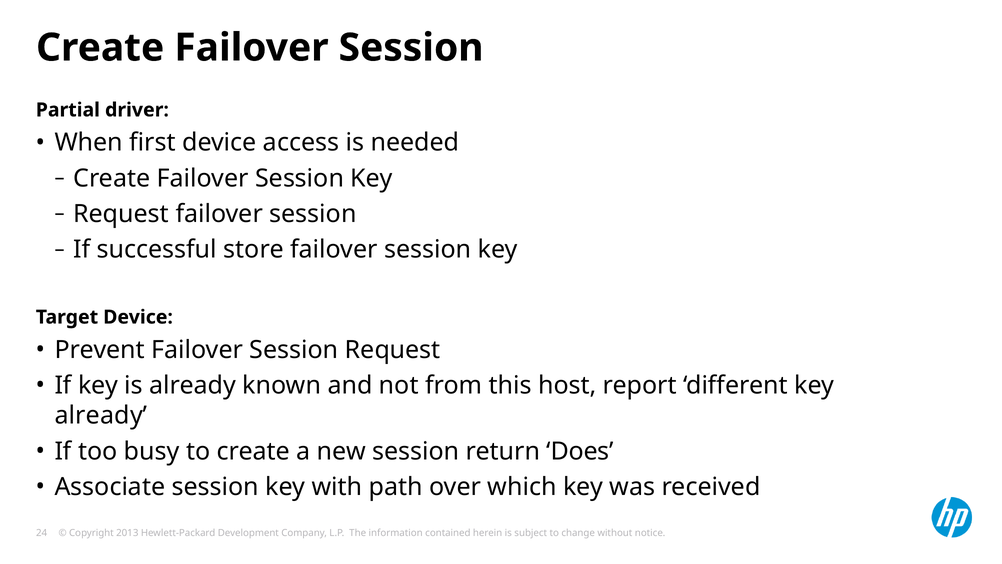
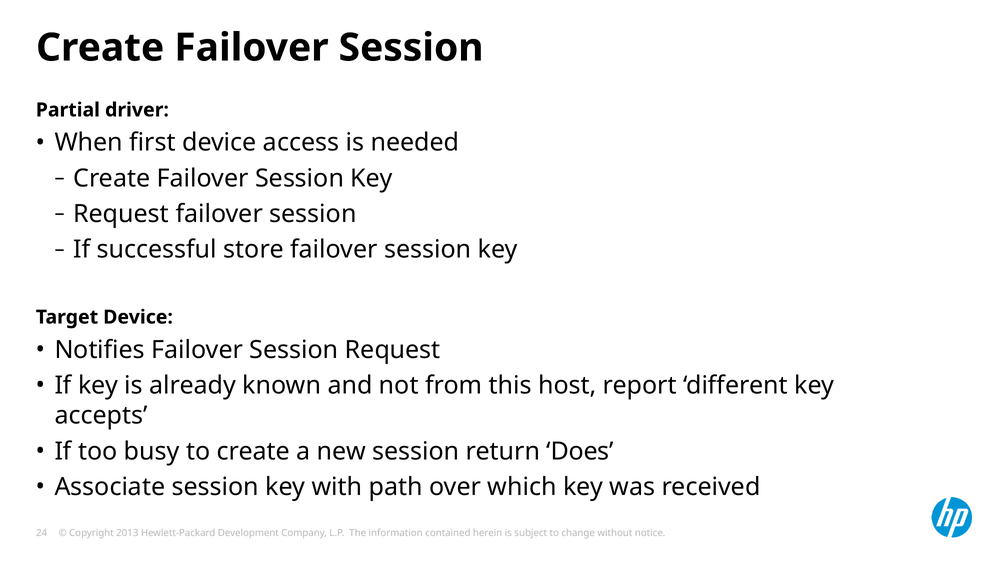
Prevent: Prevent -> Notifies
already at (101, 415): already -> accepts
